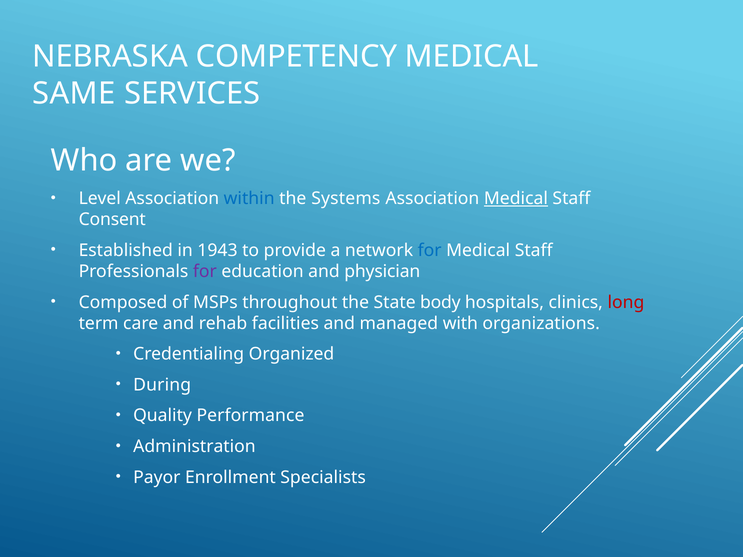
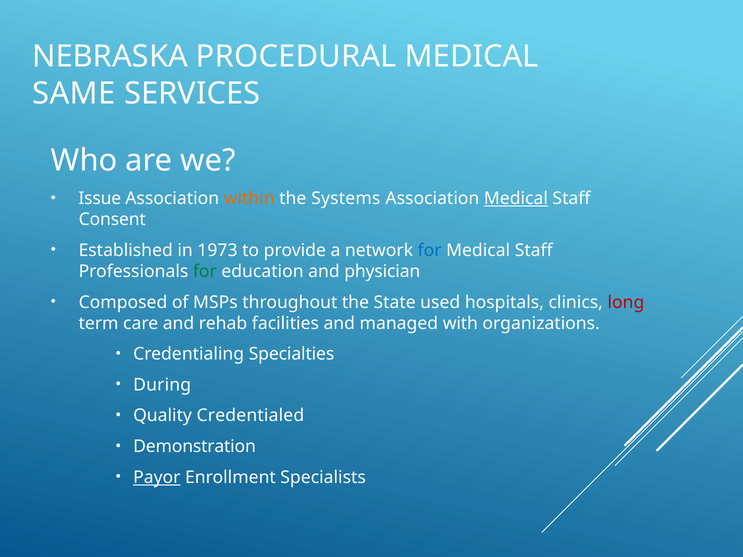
COMPETENCY: COMPETENCY -> PROCEDURAL
Level: Level -> Issue
within colour: blue -> orange
1943: 1943 -> 1973
for at (205, 272) colour: purple -> green
body: body -> used
Organized: Organized -> Specialties
Performance: Performance -> Credentialed
Administration: Administration -> Demonstration
Payor underline: none -> present
